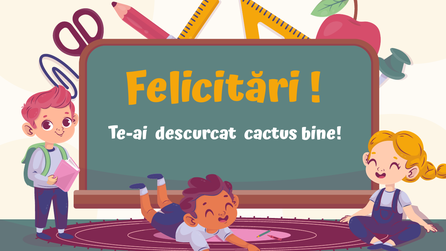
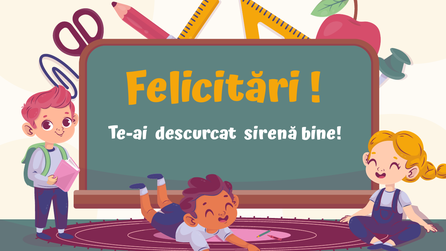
cactus: cactus -> sirenă
